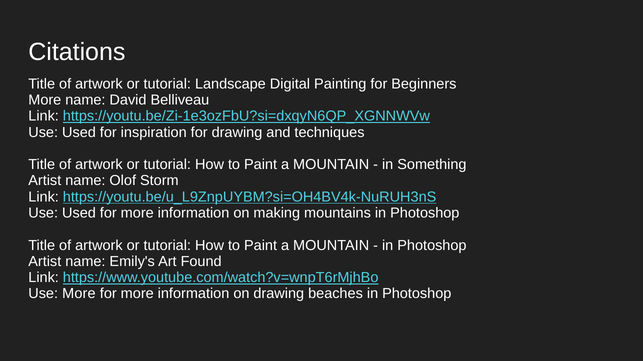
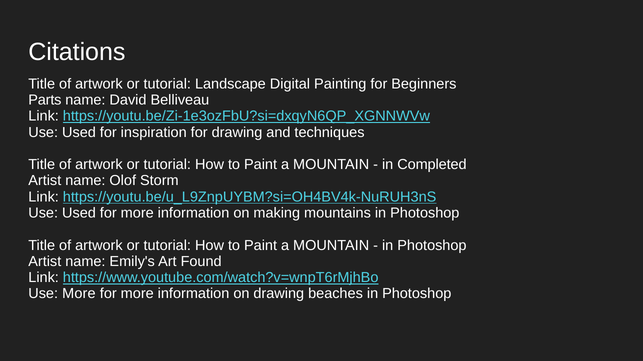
More at (45, 100): More -> Parts
Something: Something -> Completed
